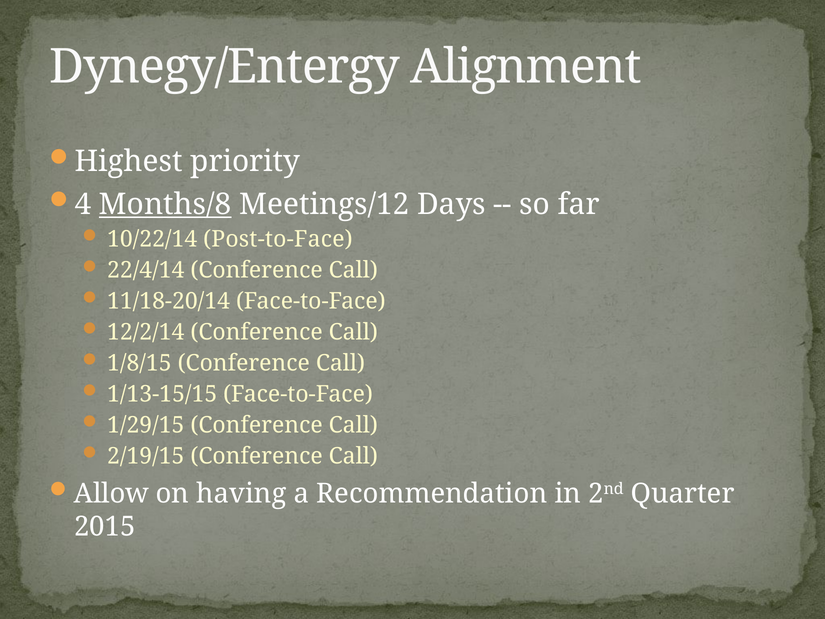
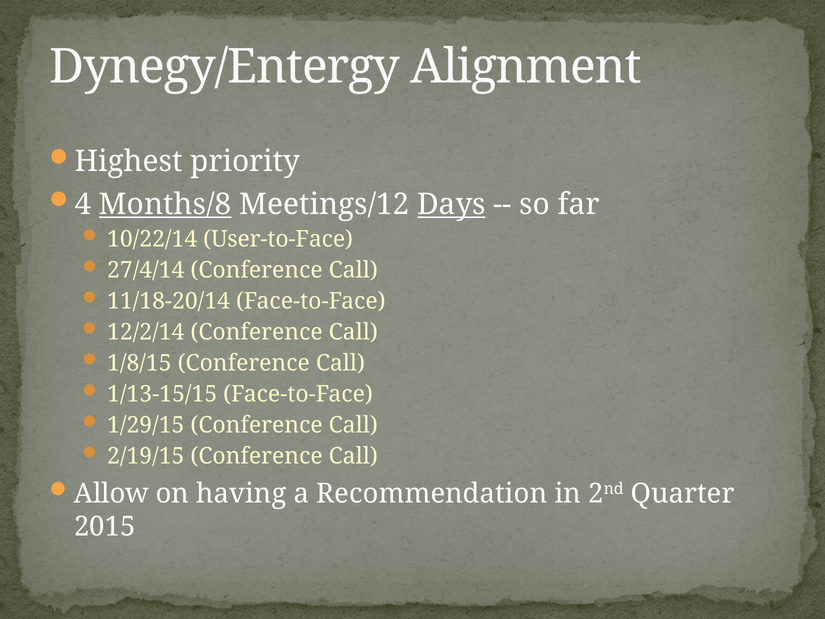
Days underline: none -> present
Post-to-Face: Post-to-Face -> User-to-Face
22/4/14: 22/4/14 -> 27/4/14
